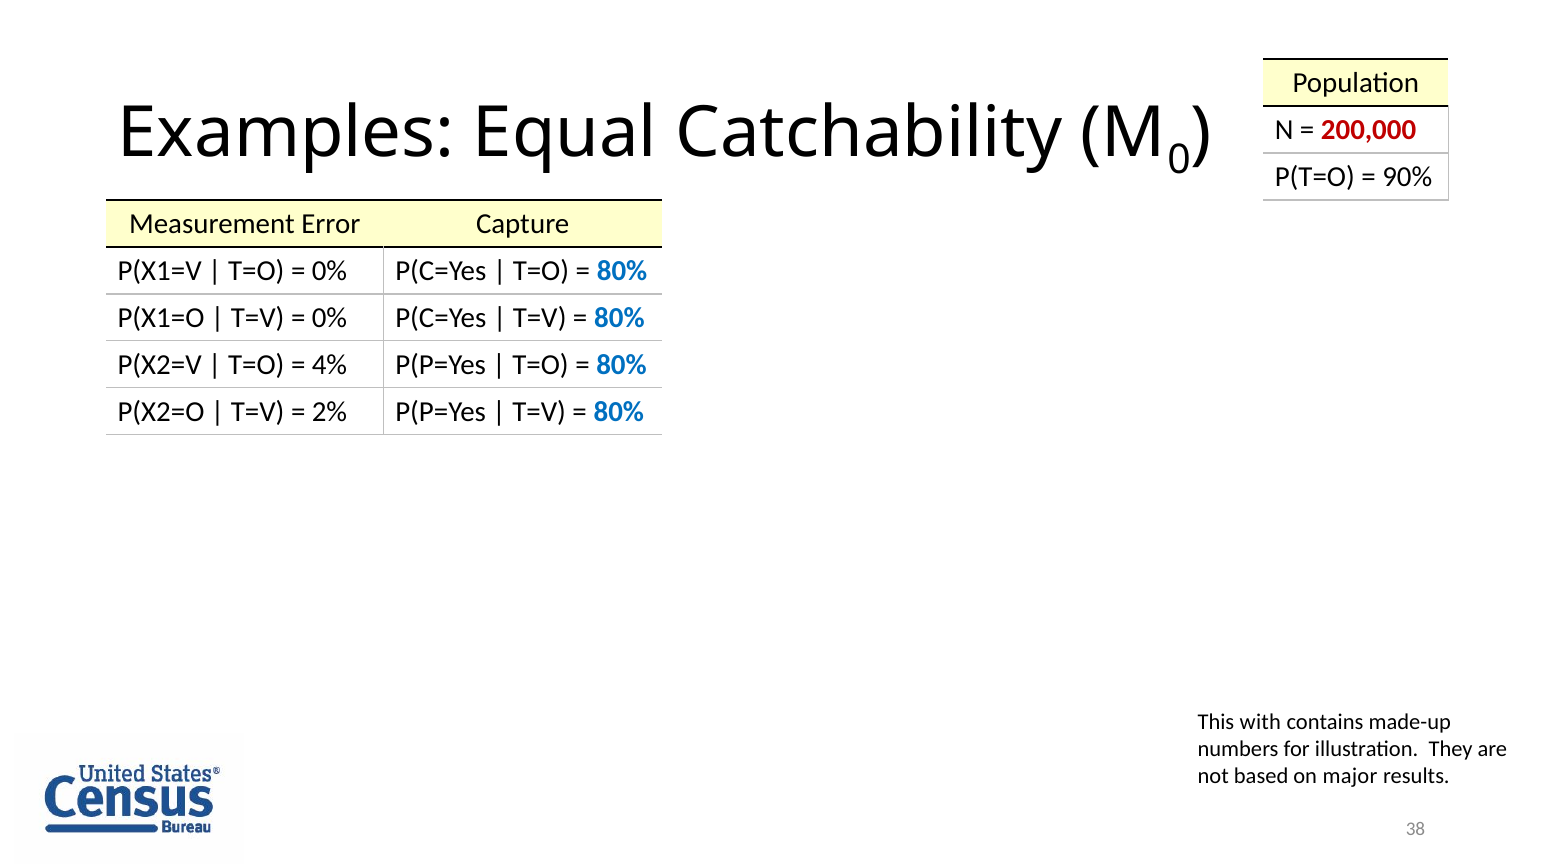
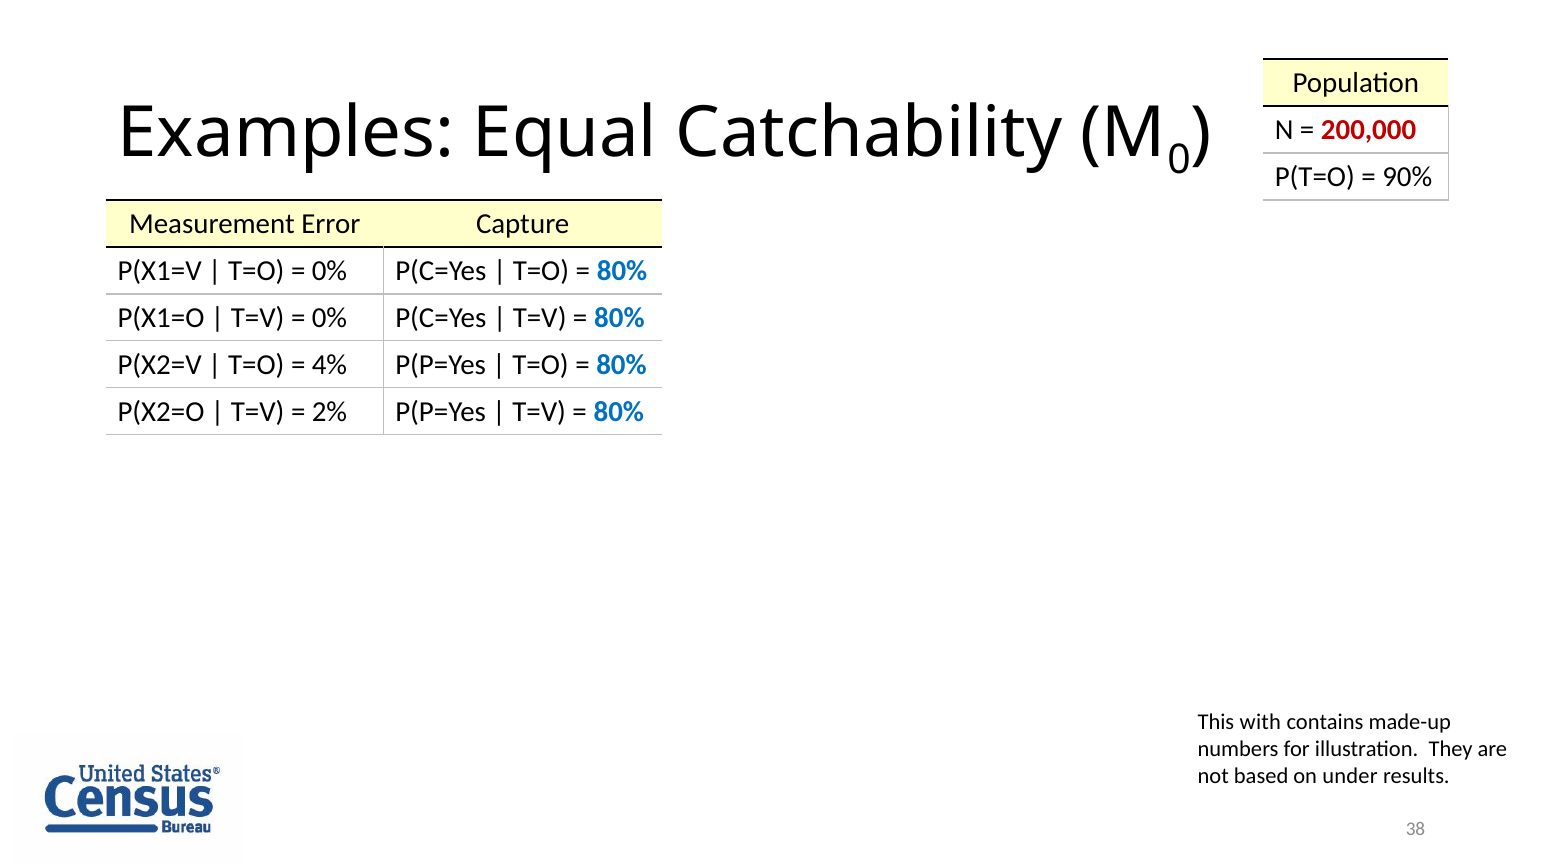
major: major -> under
